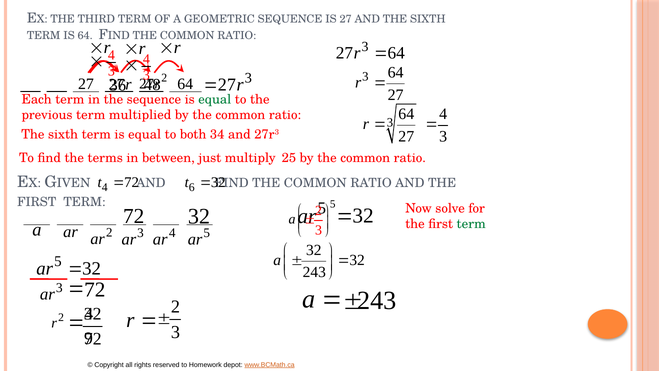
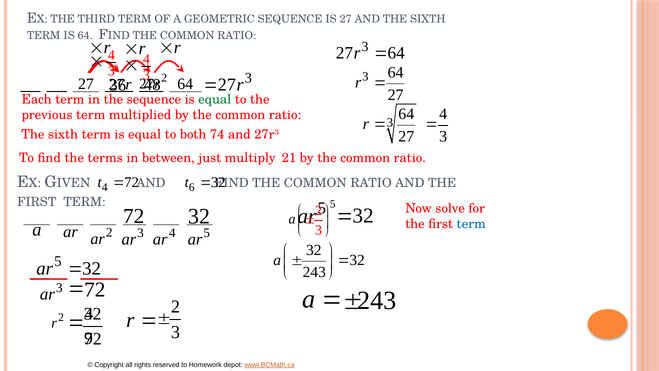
34: 34 -> 74
25: 25 -> 21
term at (471, 224) colour: green -> blue
